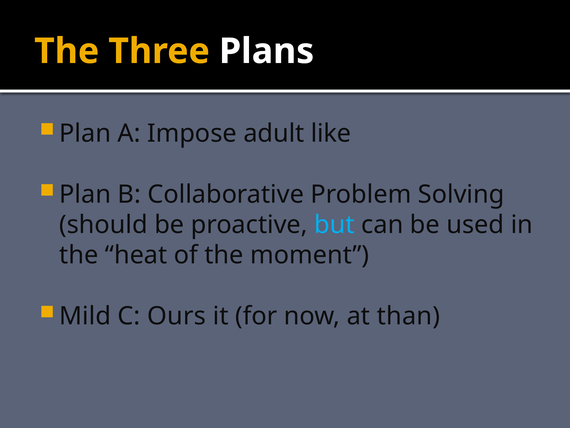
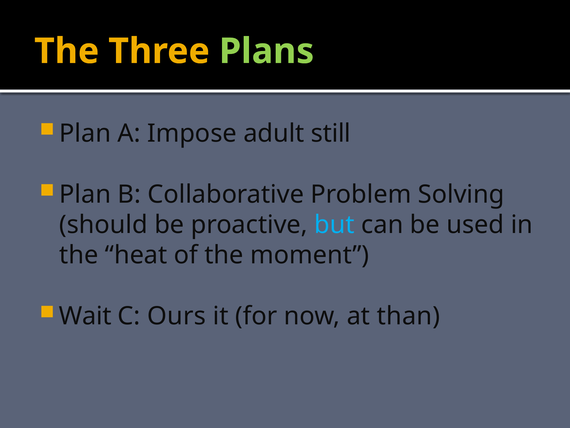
Plans colour: white -> light green
like: like -> still
Mild: Mild -> Wait
